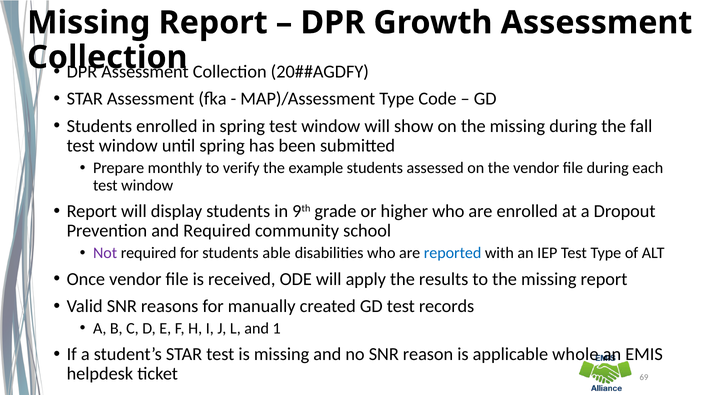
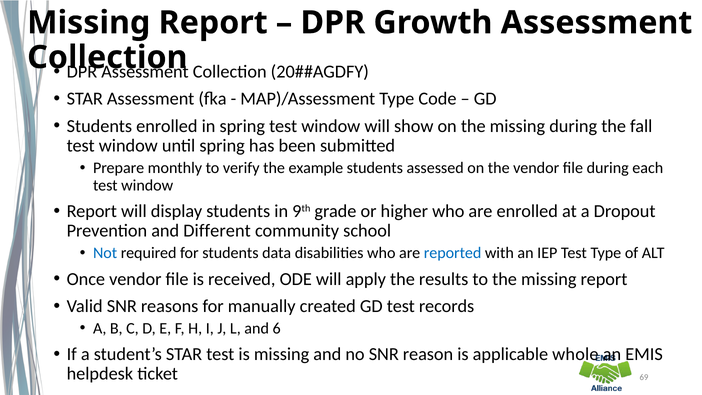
and Required: Required -> Different
Not colour: purple -> blue
able: able -> data
1: 1 -> 6
